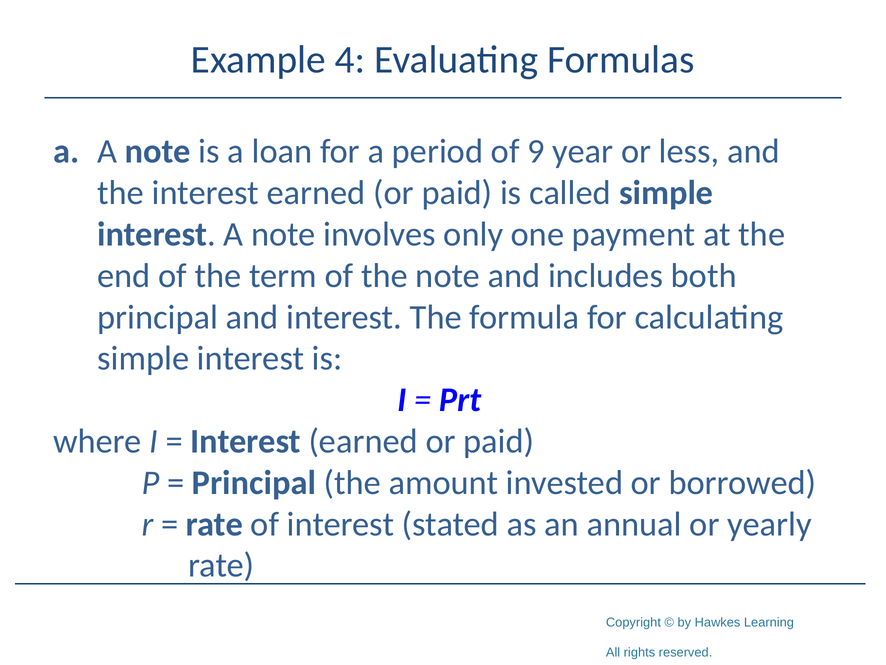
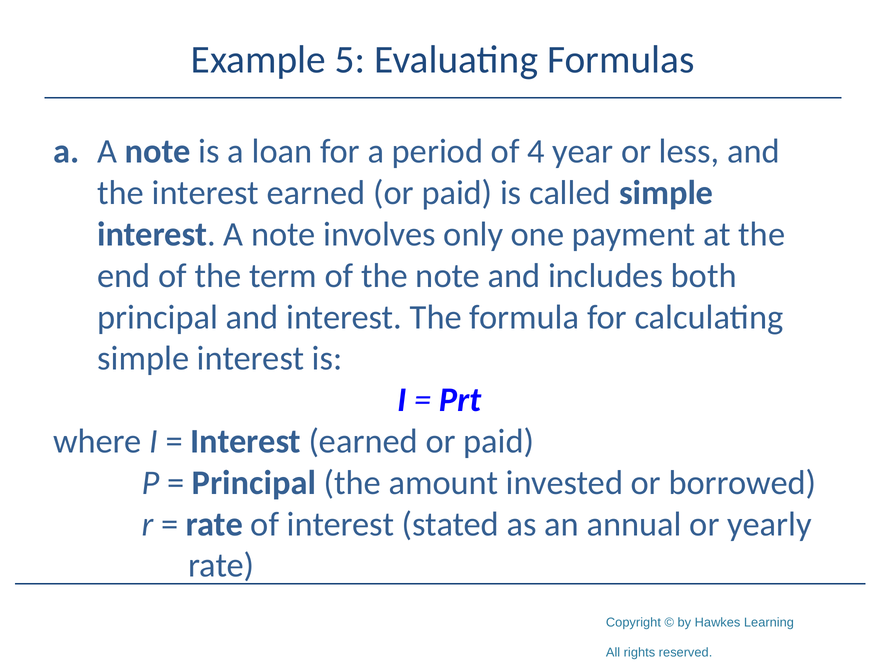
4: 4 -> 5
9: 9 -> 4
